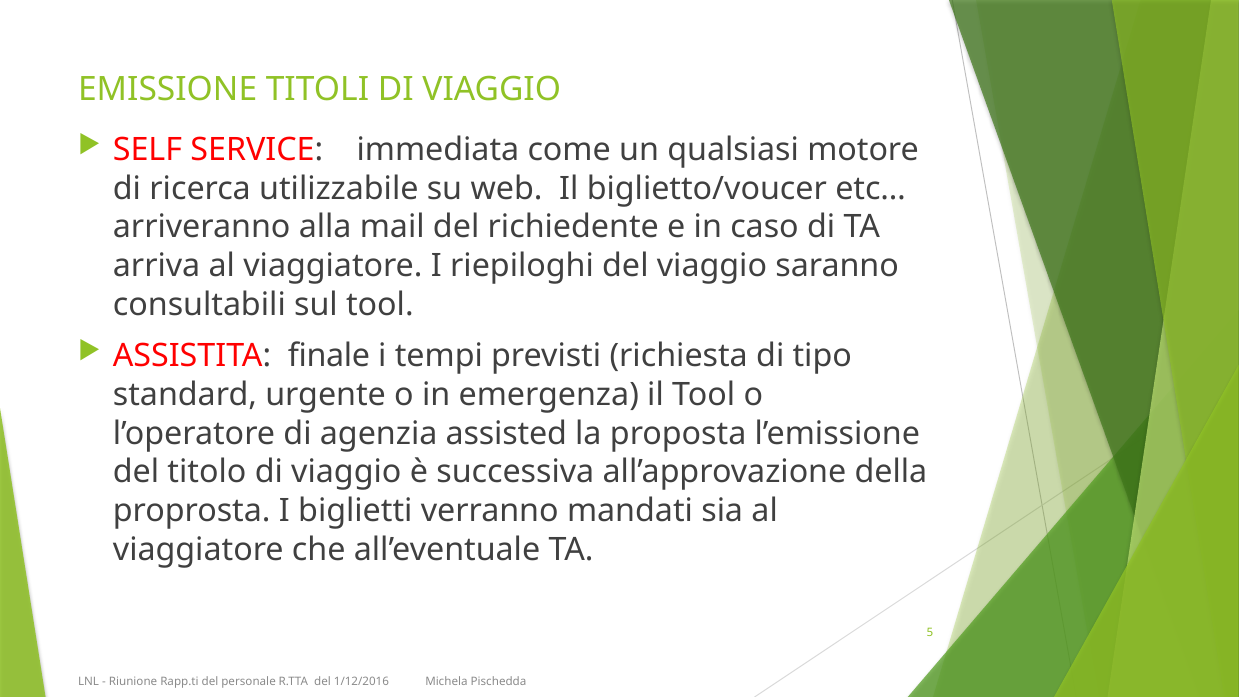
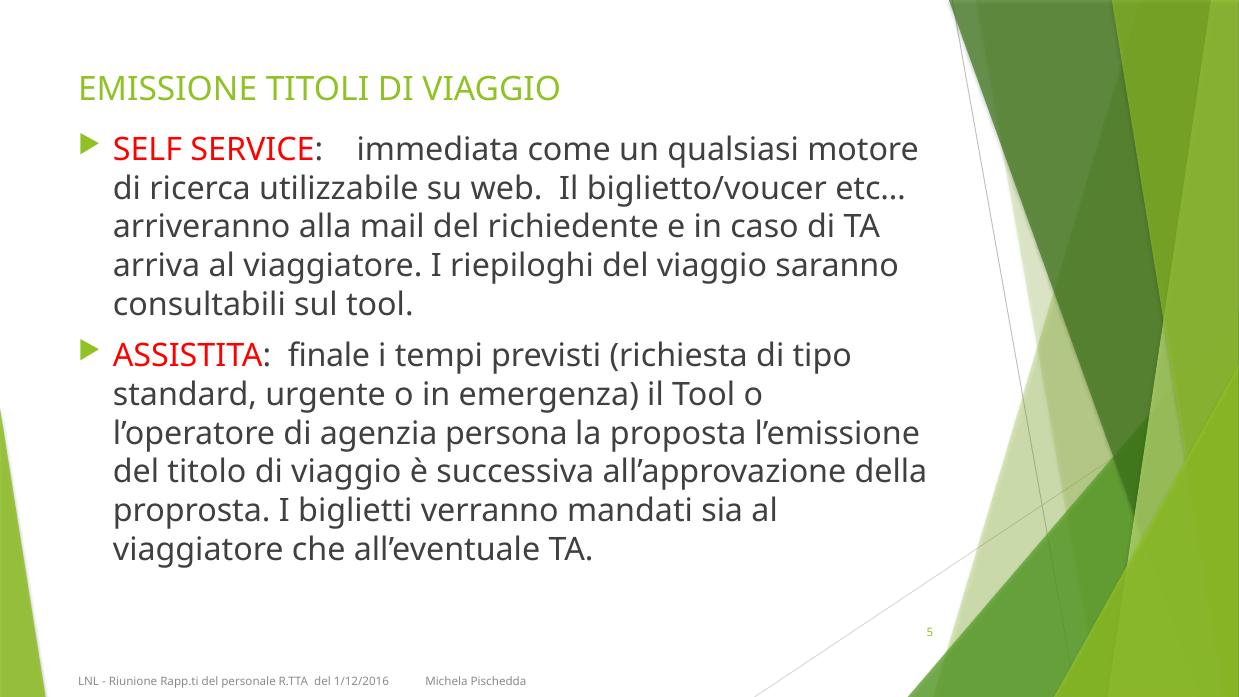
assisted: assisted -> persona
